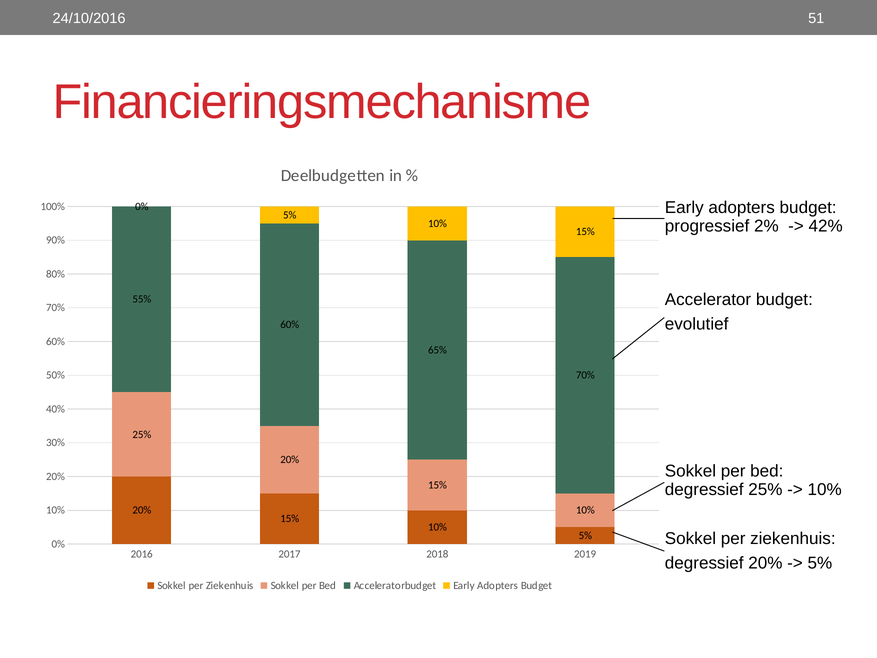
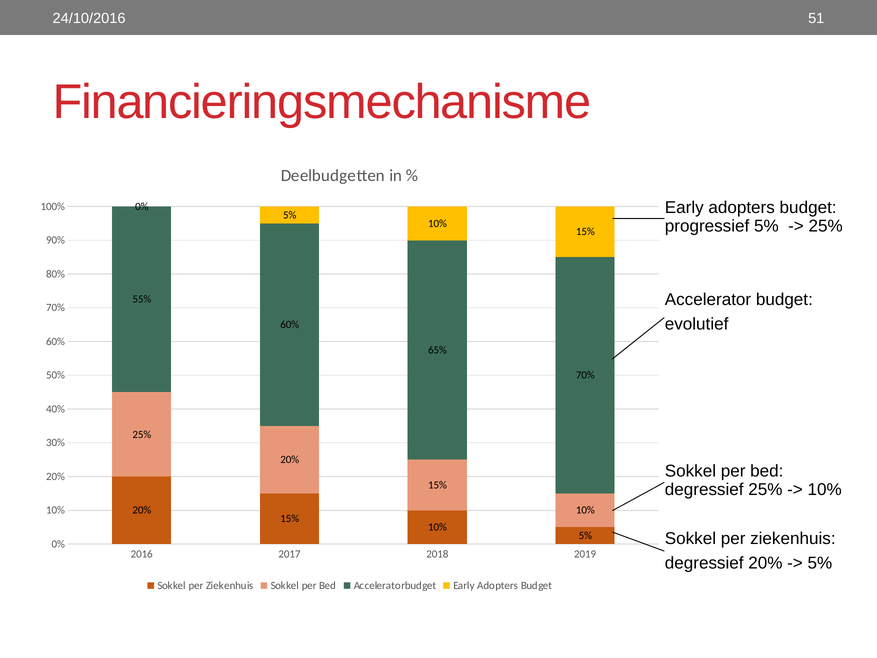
progressief 2%: 2% -> 5%
42% at (826, 226): 42% -> 25%
